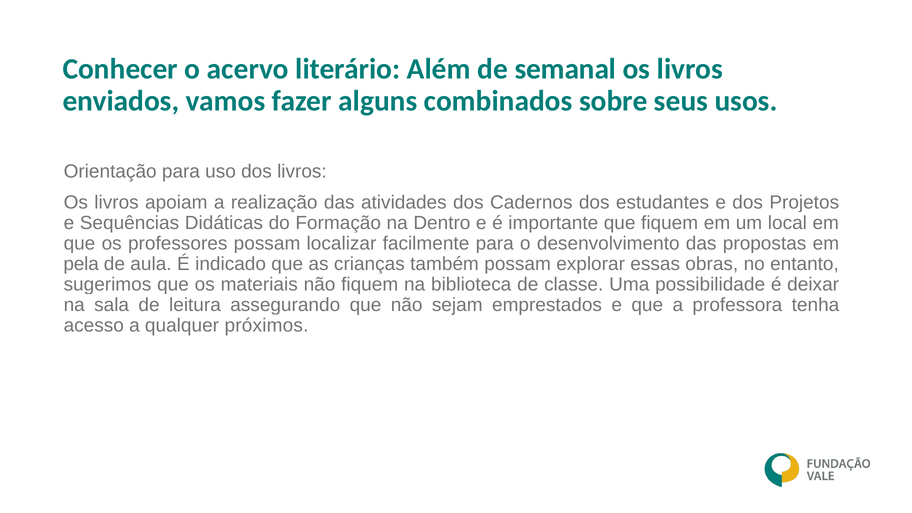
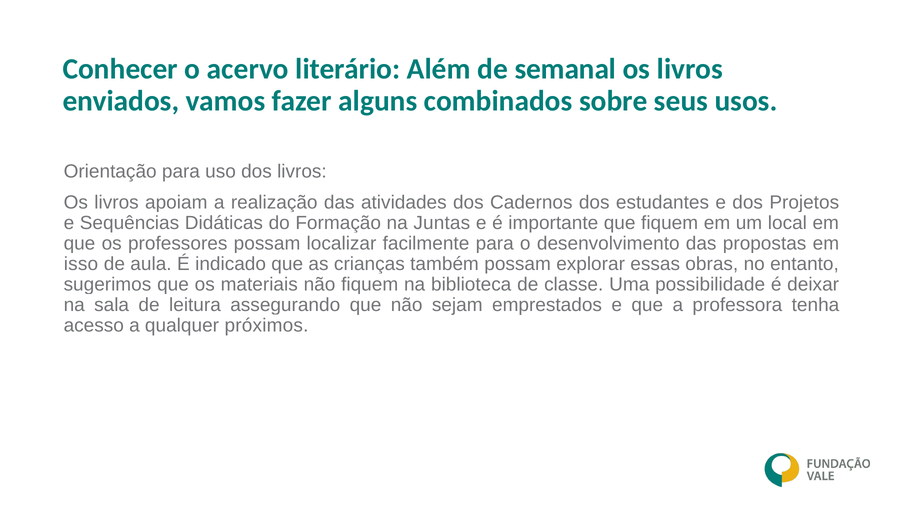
Dentro: Dentro -> Juntas
pela: pela -> isso
